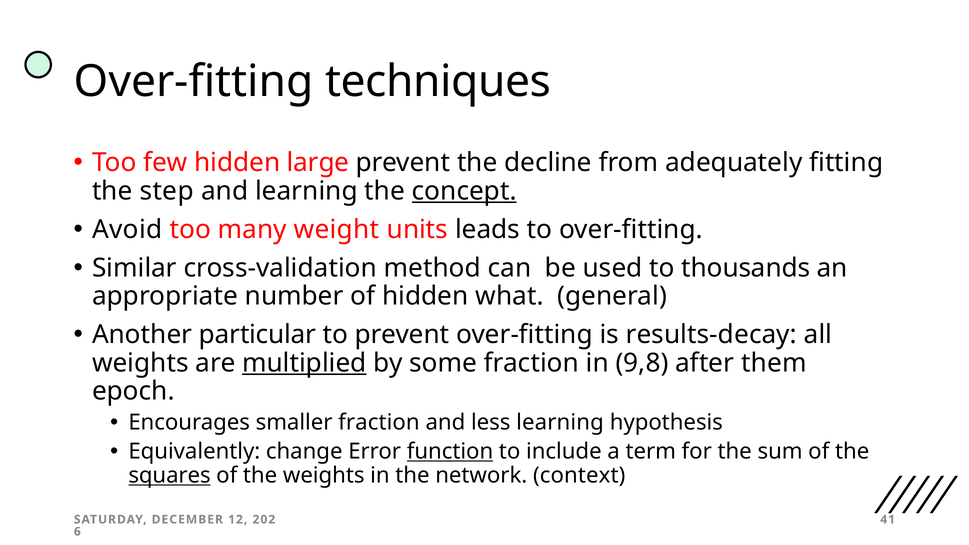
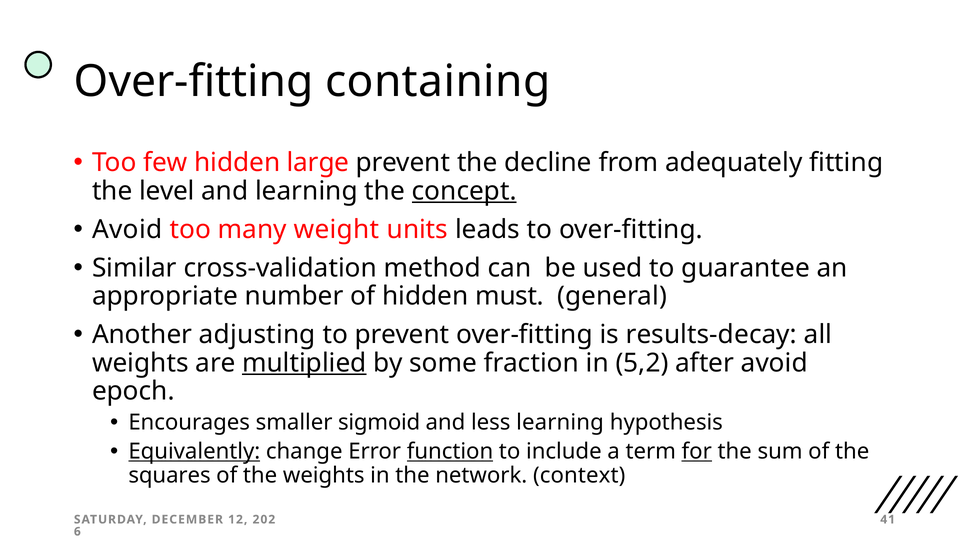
techniques: techniques -> containing
step: step -> level
thousands: thousands -> guarantee
what: what -> must
particular: particular -> adjusting
9,8: 9,8 -> 5,2
after them: them -> avoid
smaller fraction: fraction -> sigmoid
Equivalently underline: none -> present
for underline: none -> present
squares underline: present -> none
